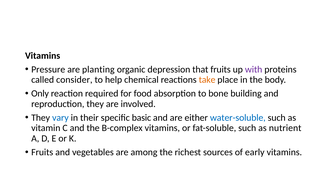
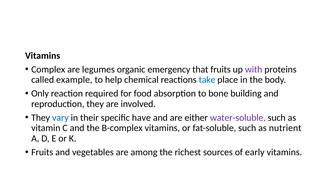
Pressure: Pressure -> Complex
planting: planting -> legumes
depression: depression -> emergency
consider: consider -> example
take colour: orange -> blue
basic: basic -> have
water-soluble colour: blue -> purple
